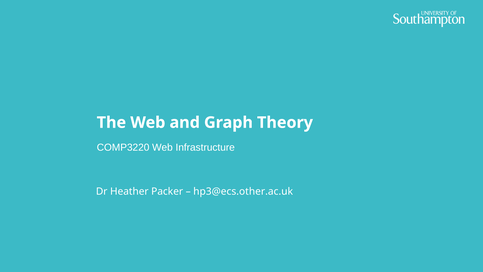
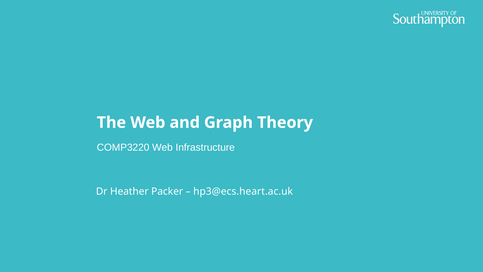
hp3@ecs.other.ac.uk: hp3@ecs.other.ac.uk -> hp3@ecs.heart.ac.uk
